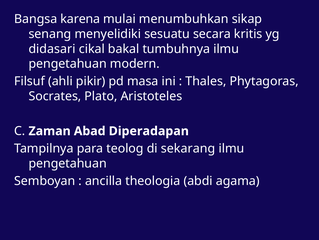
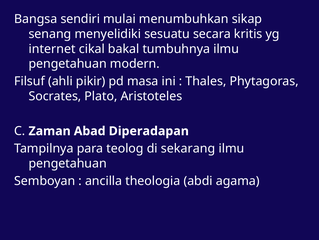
karena: karena -> sendiri
didasari: didasari -> internet
